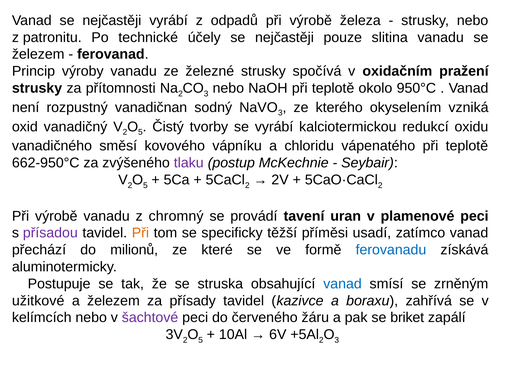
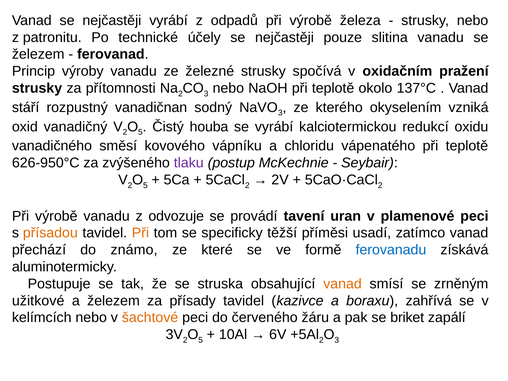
950°C: 950°C -> 137°C
není: není -> stáří
tvorby: tvorby -> houba
662-950°C: 662-950°C -> 626-950°C
chromný: chromný -> odvozuje
přísadou colour: purple -> orange
milionů: milionů -> známo
vanad at (342, 284) colour: blue -> orange
šachtové colour: purple -> orange
